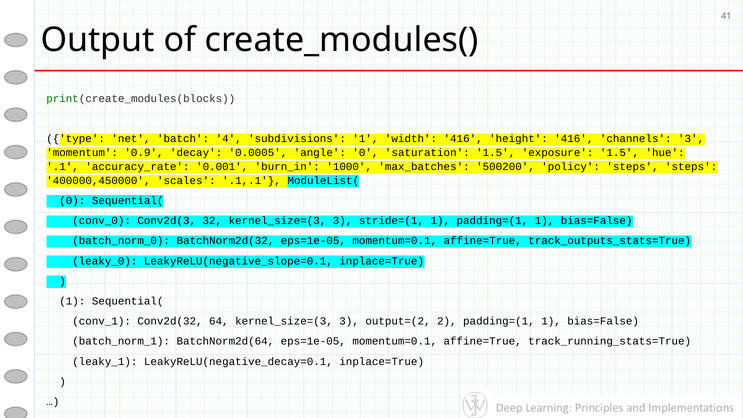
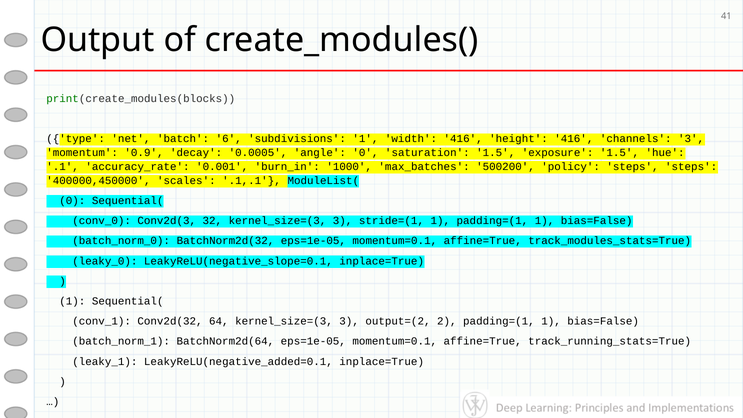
4: 4 -> 6
track_outputs_stats=True: track_outputs_stats=True -> track_modules_stats=True
LeakyReLU(negative_decay=0.1: LeakyReLU(negative_decay=0.1 -> LeakyReLU(negative_added=0.1
